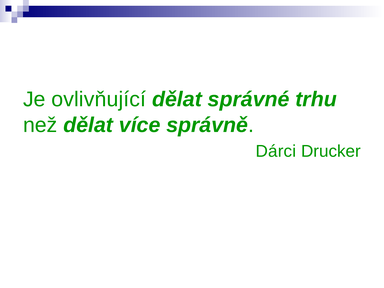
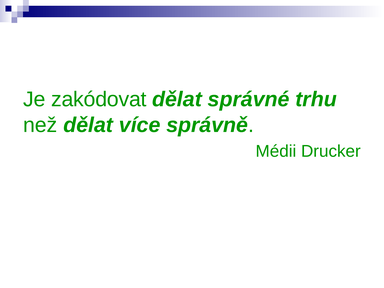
ovlivňující: ovlivňující -> zakódovat
Dárci: Dárci -> Médii
